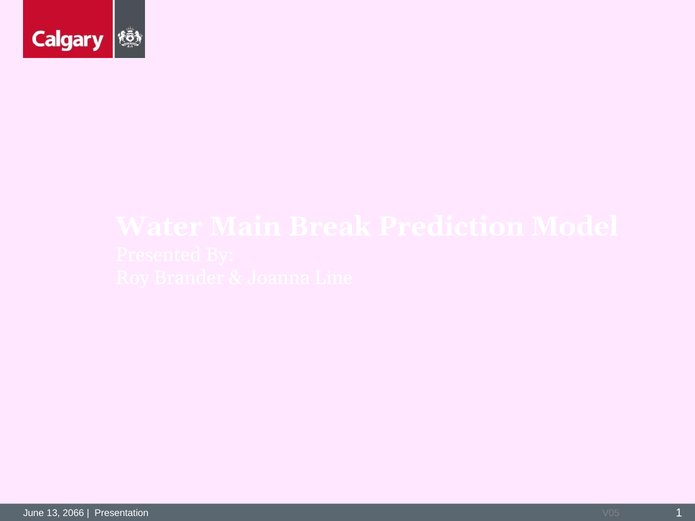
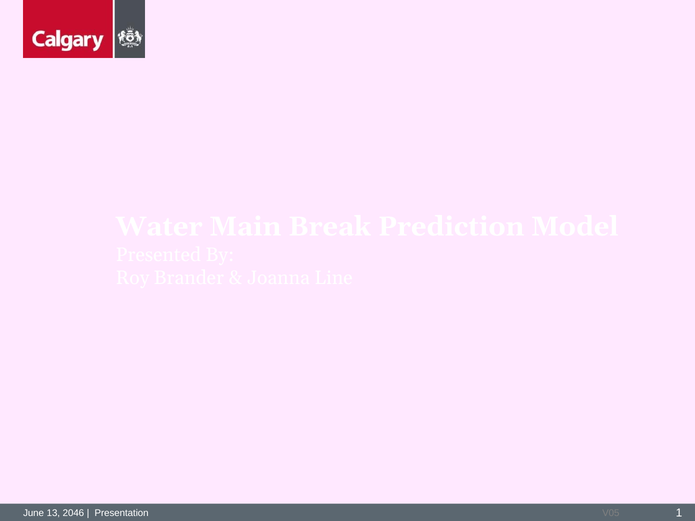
2066: 2066 -> 2046
